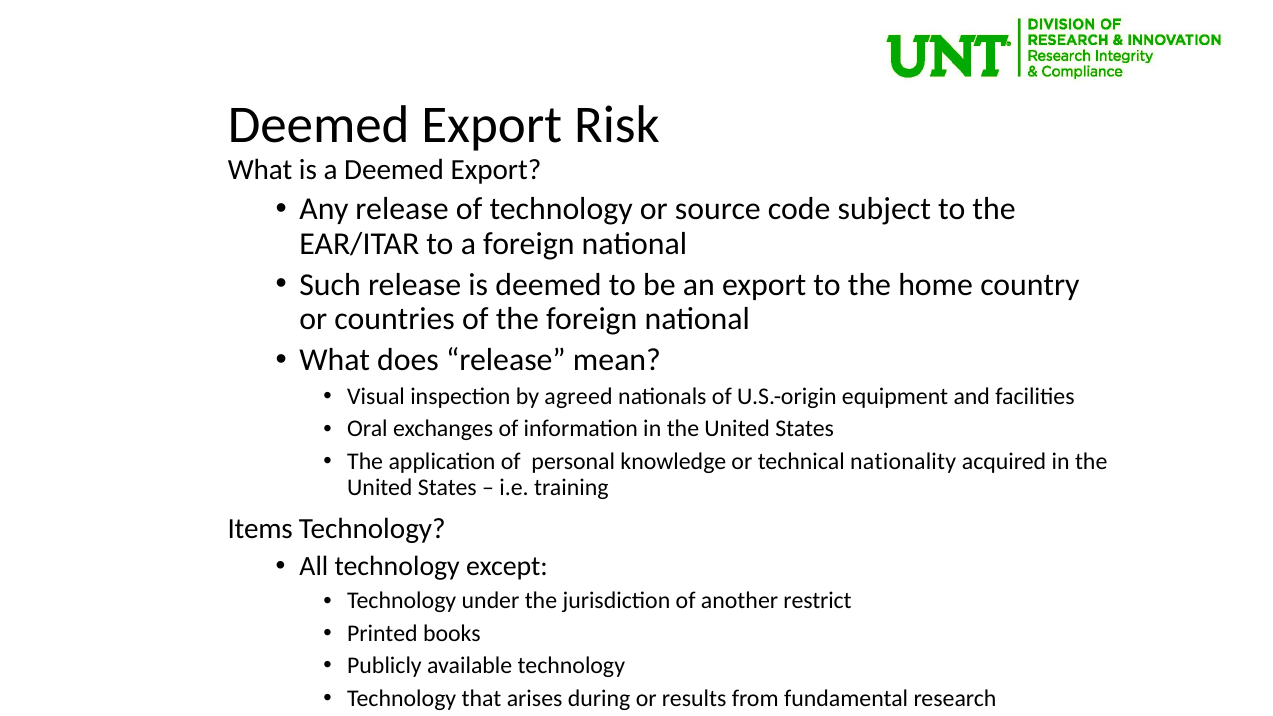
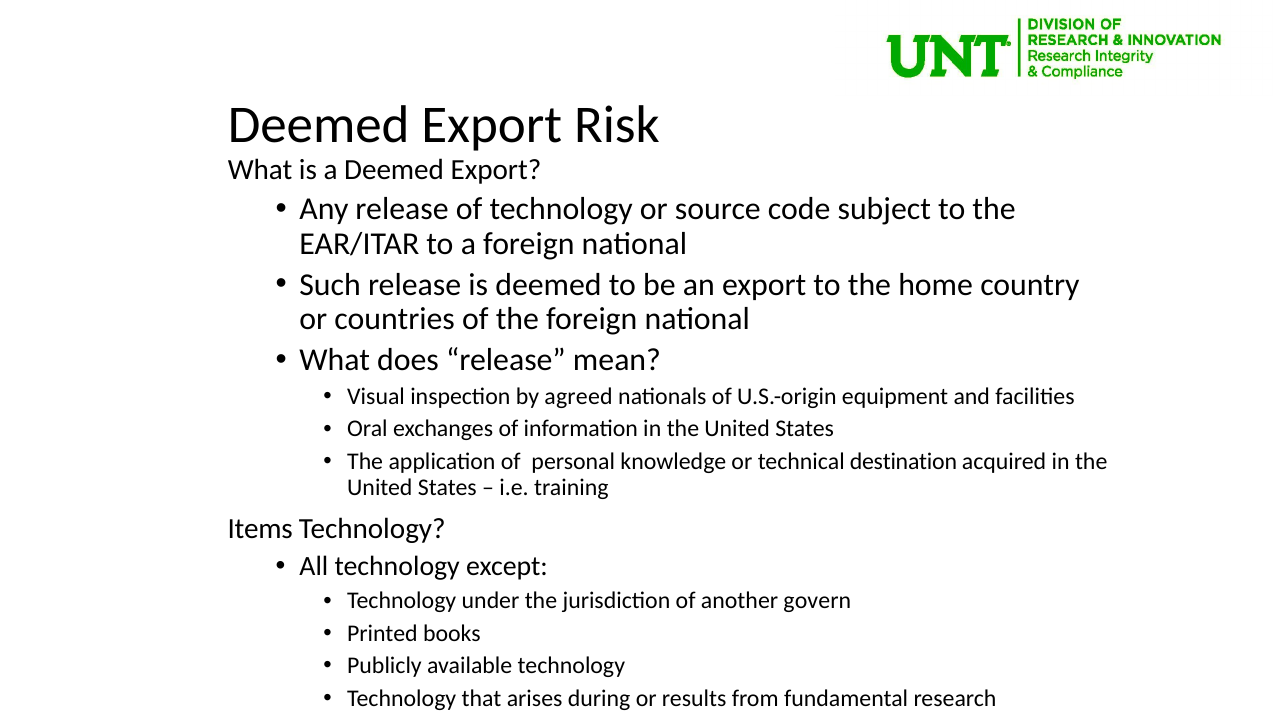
nationality: nationality -> destination
restrict: restrict -> govern
